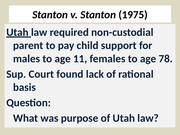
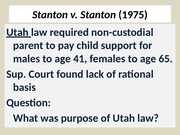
11: 11 -> 41
78: 78 -> 65
